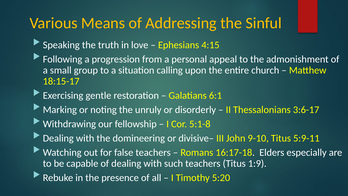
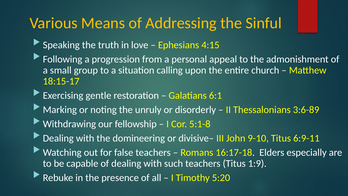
3:6-17: 3:6-17 -> 3:6-89
5:9-11: 5:9-11 -> 6:9-11
